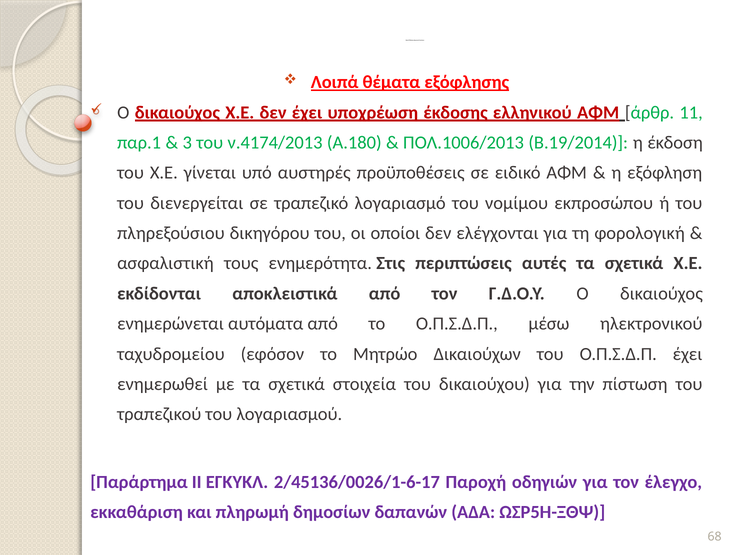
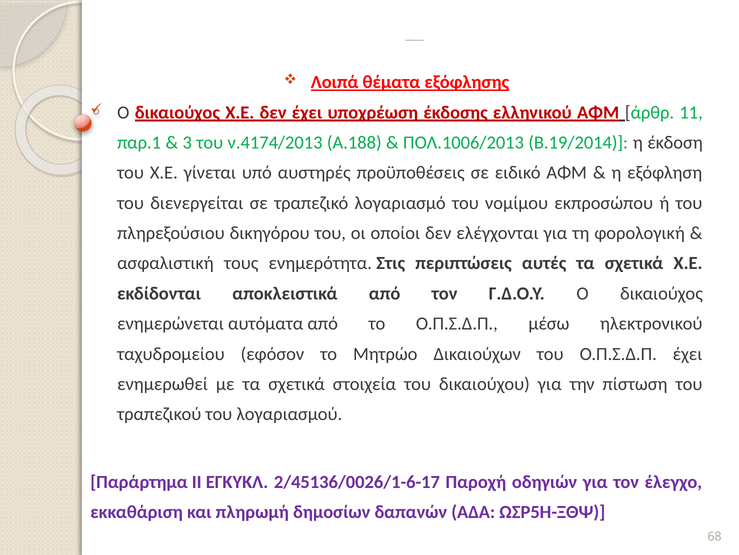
Α.180: Α.180 -> Α.188
